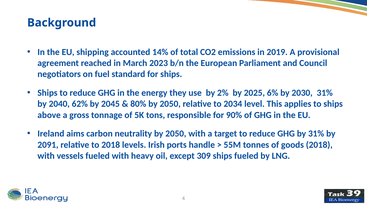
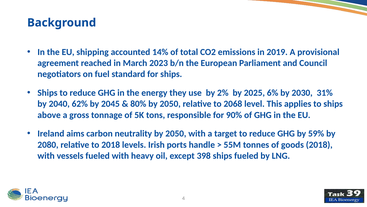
2034: 2034 -> 2068
by 31%: 31% -> 59%
2091: 2091 -> 2080
309: 309 -> 398
